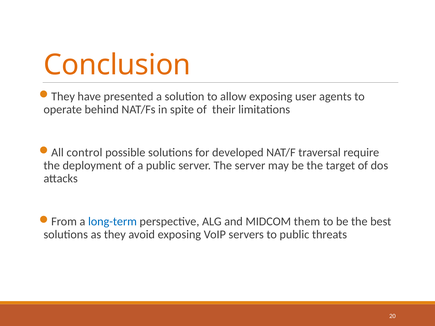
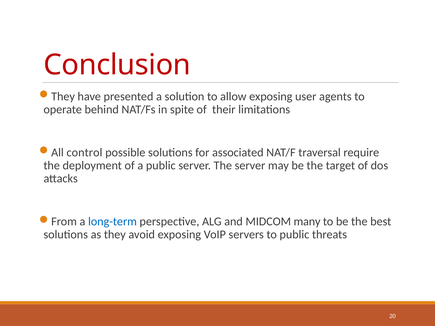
Conclusion colour: orange -> red
developed: developed -> associated
them: them -> many
